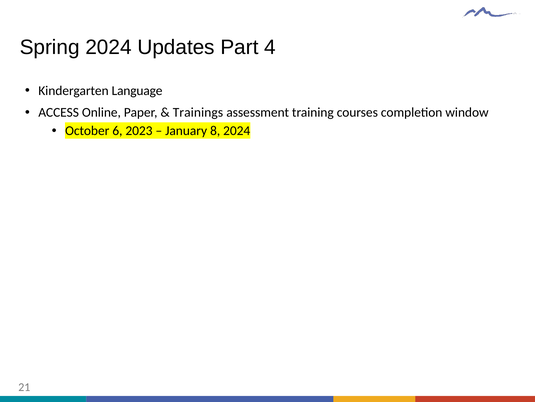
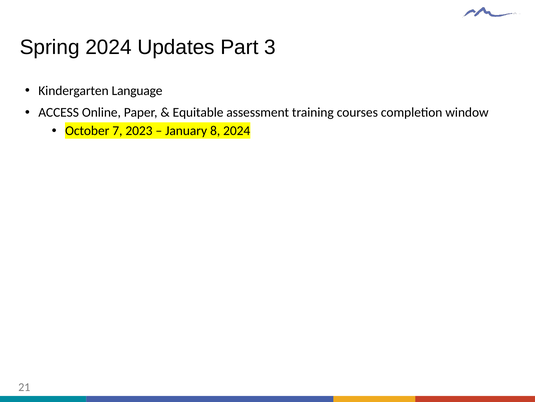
4: 4 -> 3
Trainings: Trainings -> Equitable
6: 6 -> 7
